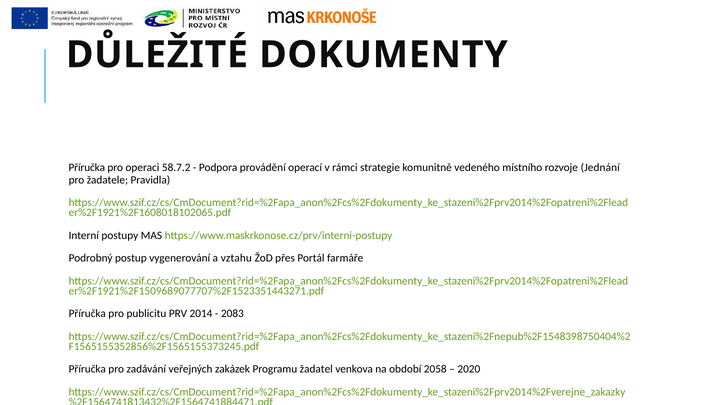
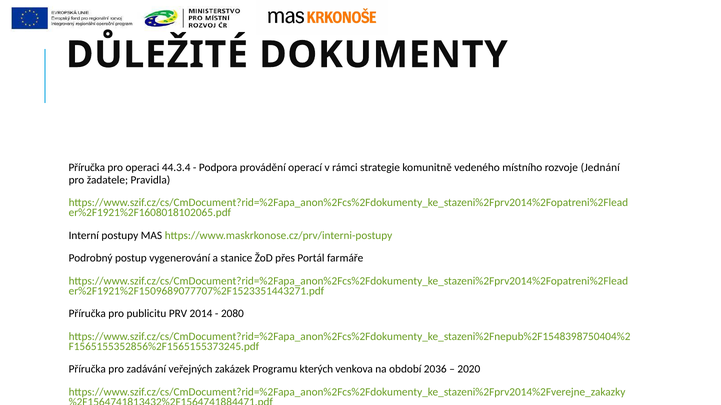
58.7.2: 58.7.2 -> 44.3.4
vztahu: vztahu -> stanice
2083: 2083 -> 2080
žadatel: žadatel -> kterých
2058: 2058 -> 2036
